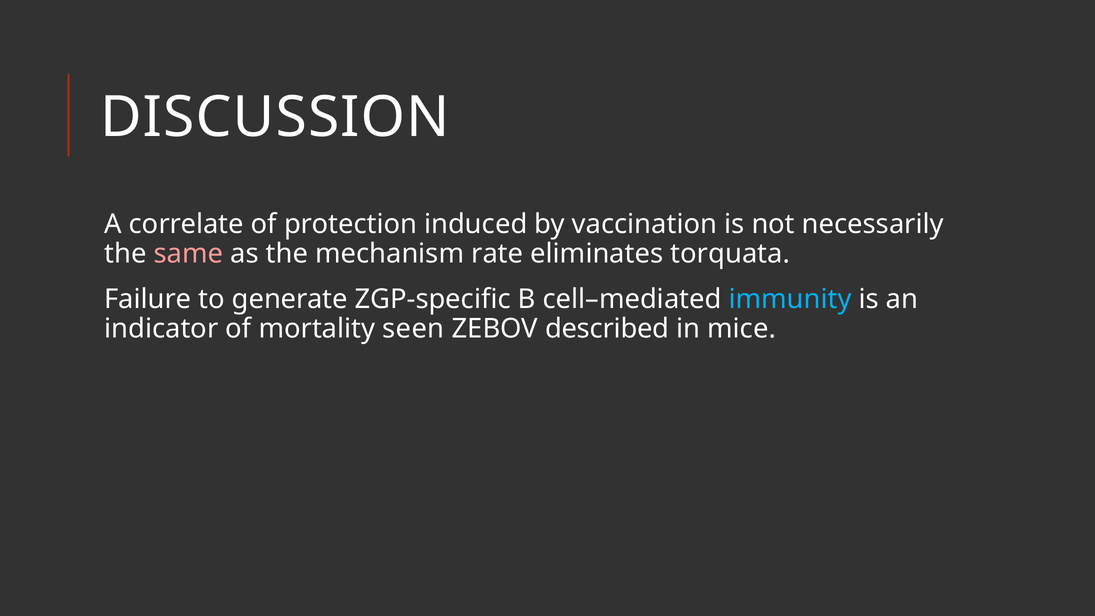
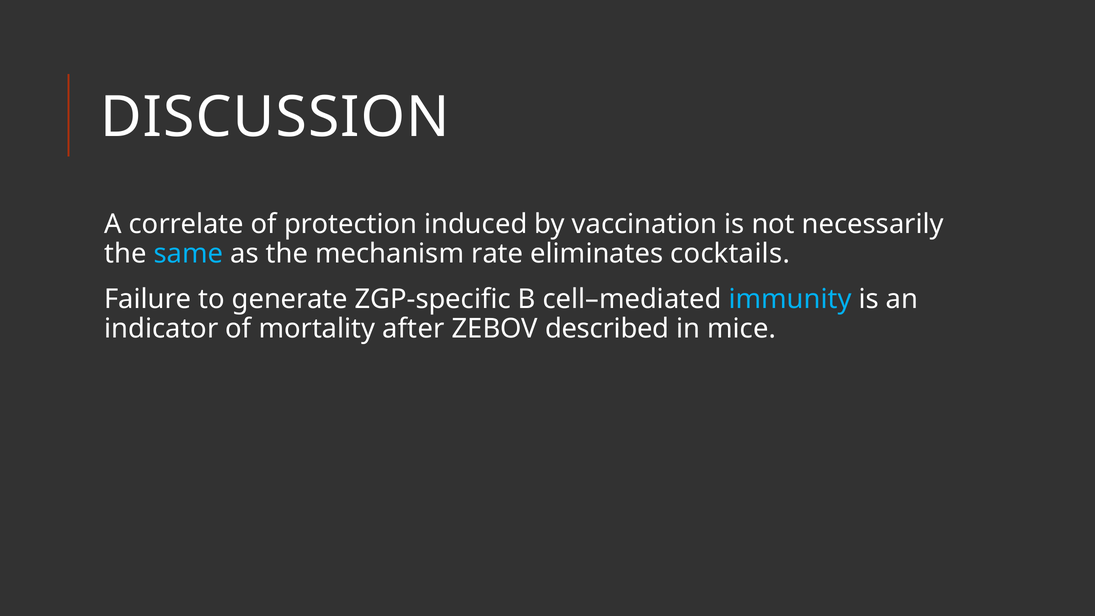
same colour: pink -> light blue
torquata: torquata -> cocktails
seen: seen -> after
